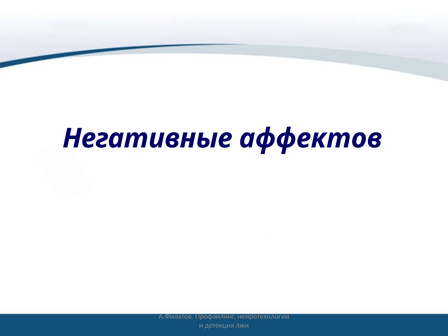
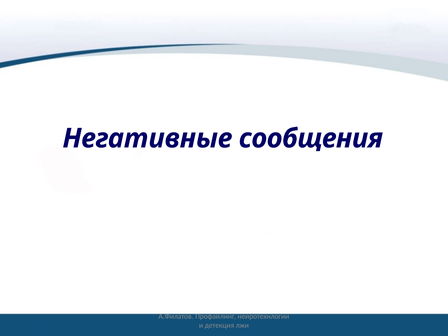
аффектов: аффектов -> сообщения
